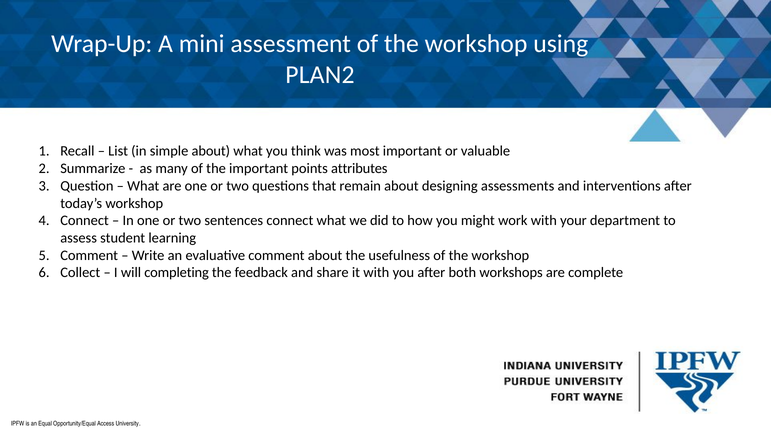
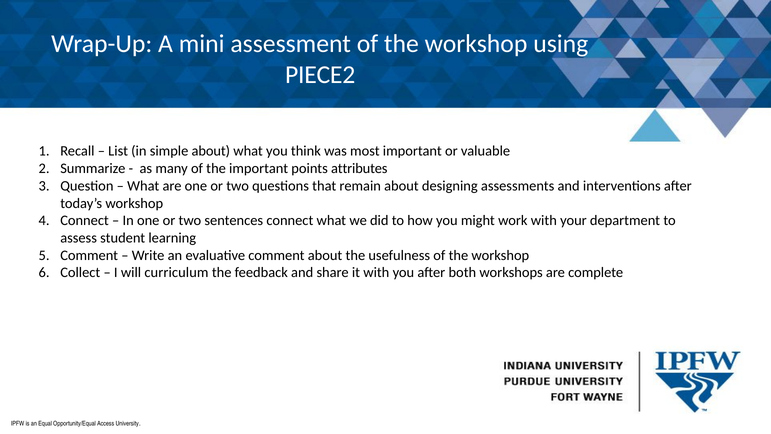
PLAN2: PLAN2 -> PIECE2
completing: completing -> curriculum
